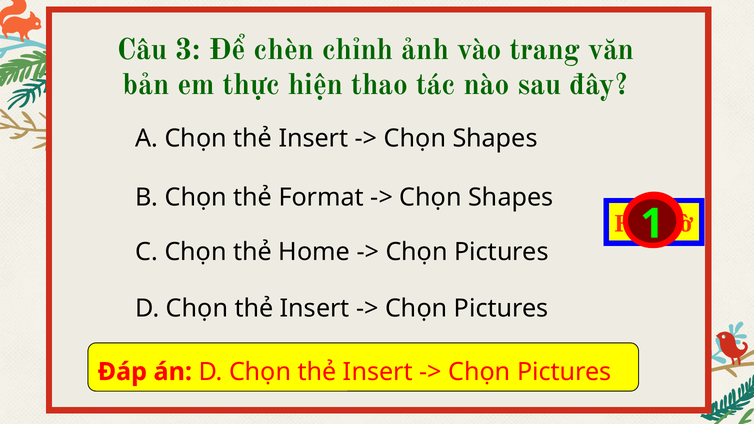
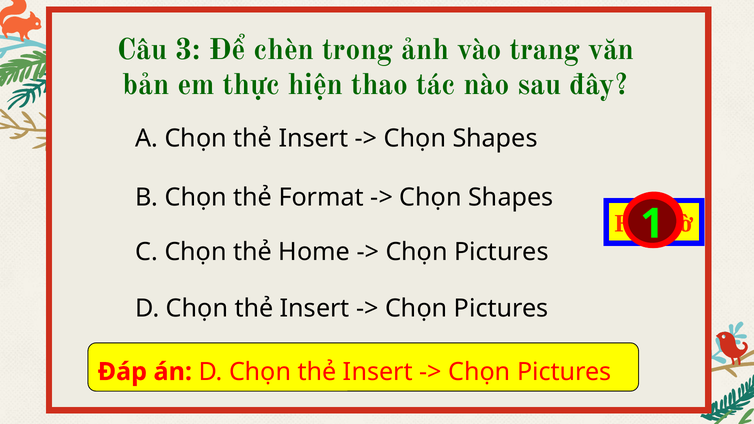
chỉnh: chỉnh -> trong
